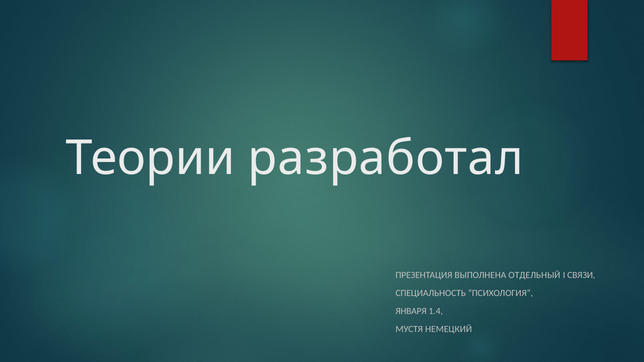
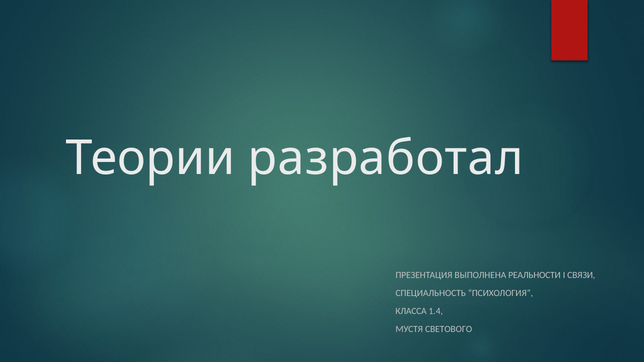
ОТДЕЛЬНЫЙ: ОТДЕЛЬНЫЙ -> РЕАЛЬНОСТИ
ЯНВАРЯ: ЯНВАРЯ -> КЛАССА
НЕМЕЦКИЙ: НЕМЕЦКИЙ -> СВЕТОВОГО
